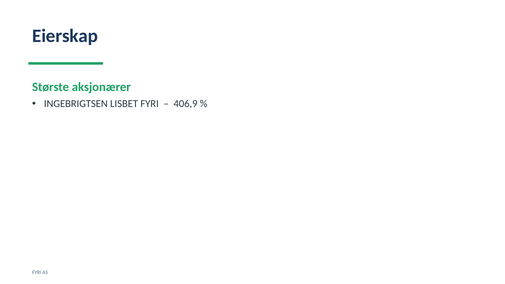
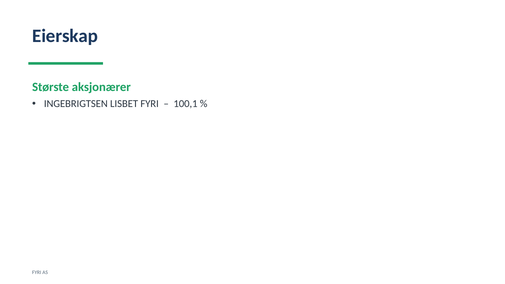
406,9: 406,9 -> 100,1
